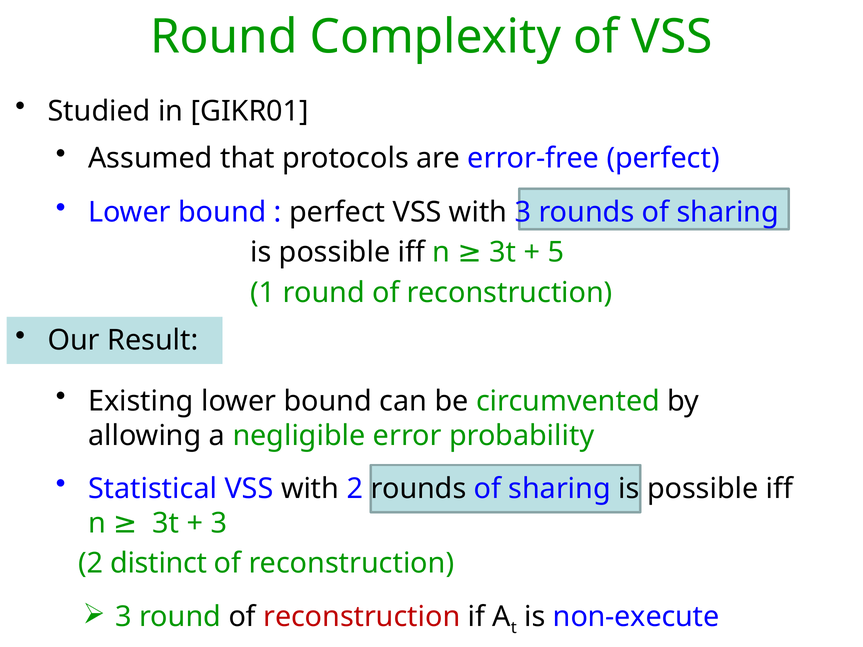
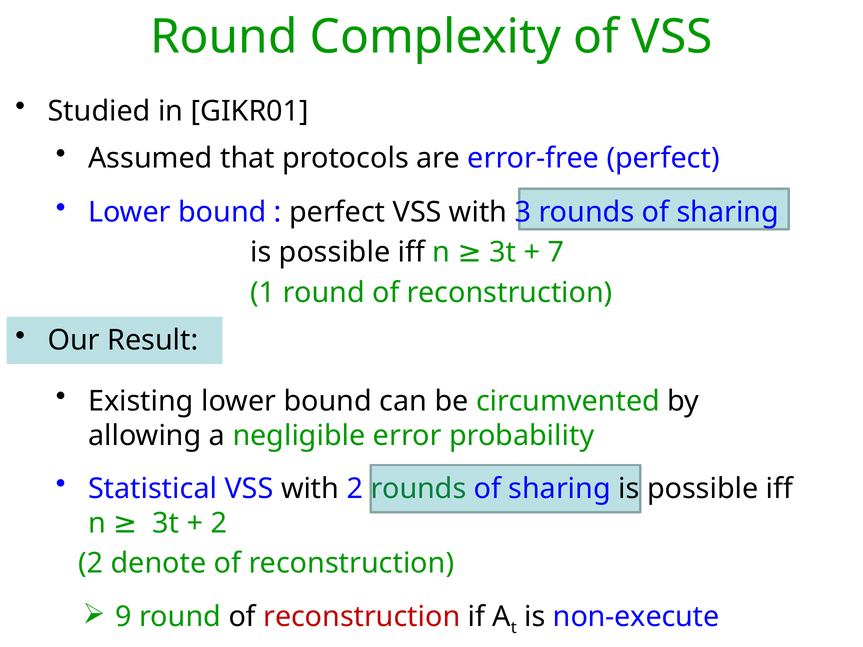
5: 5 -> 7
rounds at (418, 489) colour: black -> green
3 at (219, 523): 3 -> 2
distinct: distinct -> denote
3 at (123, 617): 3 -> 9
